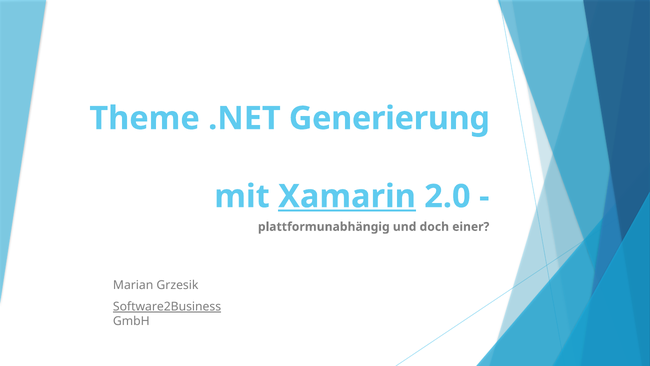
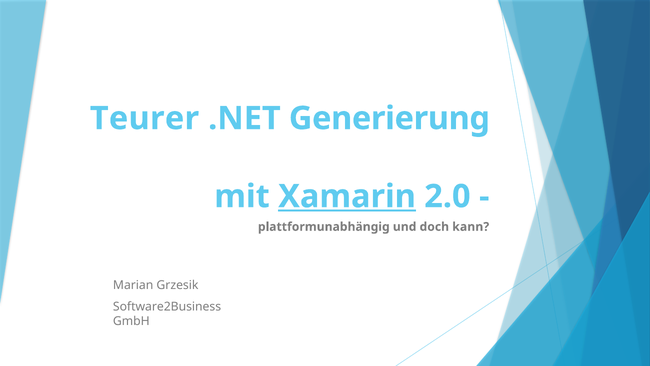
Theme: Theme -> Teurer
einer: einer -> kann
Software2Business underline: present -> none
